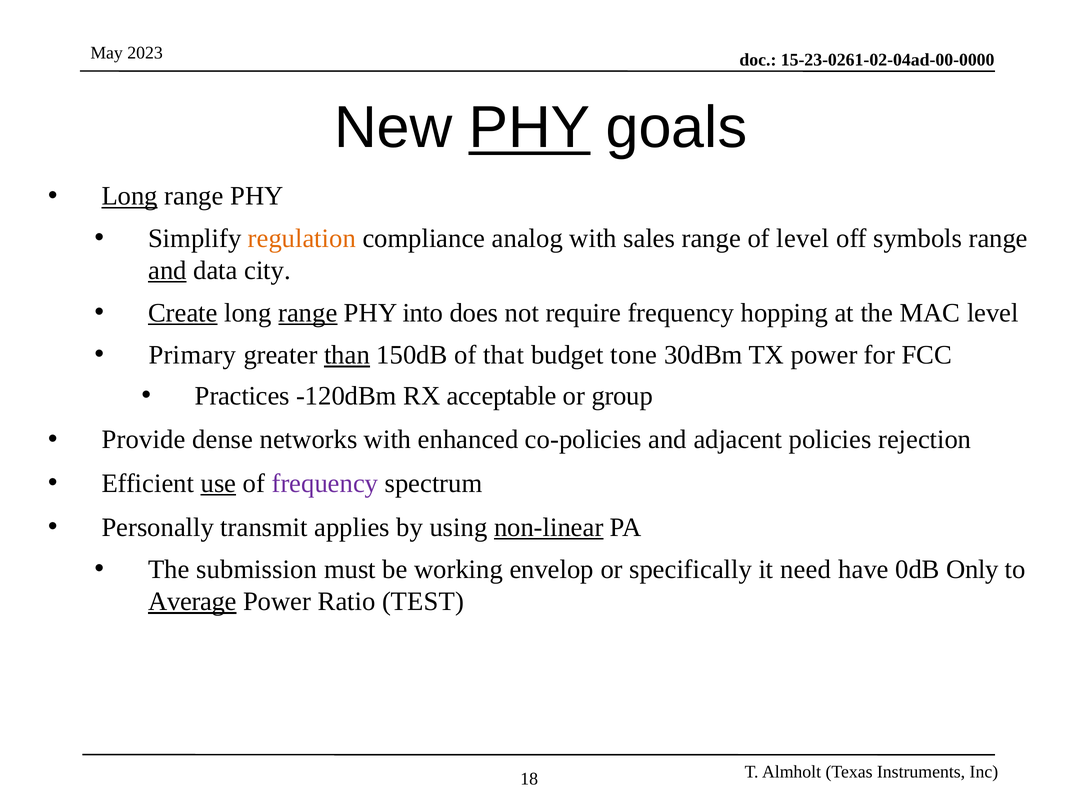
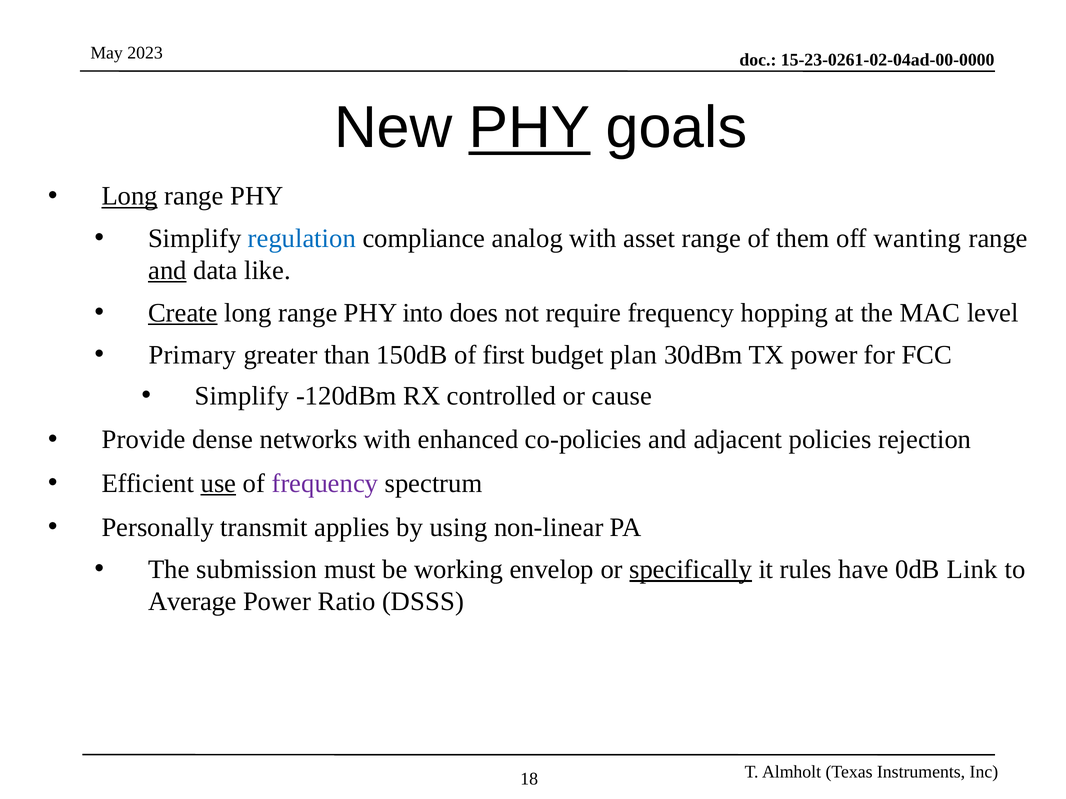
regulation colour: orange -> blue
sales: sales -> asset
of level: level -> them
symbols: symbols -> wanting
city: city -> like
range at (308, 313) underline: present -> none
than underline: present -> none
that: that -> first
tone: tone -> plan
Practices at (242, 396): Practices -> Simplify
acceptable: acceptable -> controlled
group: group -> cause
non-linear underline: present -> none
specifically underline: none -> present
need: need -> rules
Only: Only -> Link
Average underline: present -> none
TEST: TEST -> DSSS
